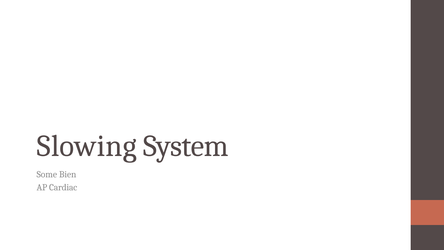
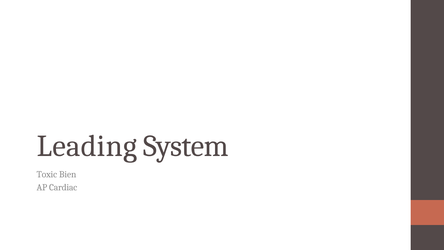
Slowing: Slowing -> Leading
Some: Some -> Toxic
